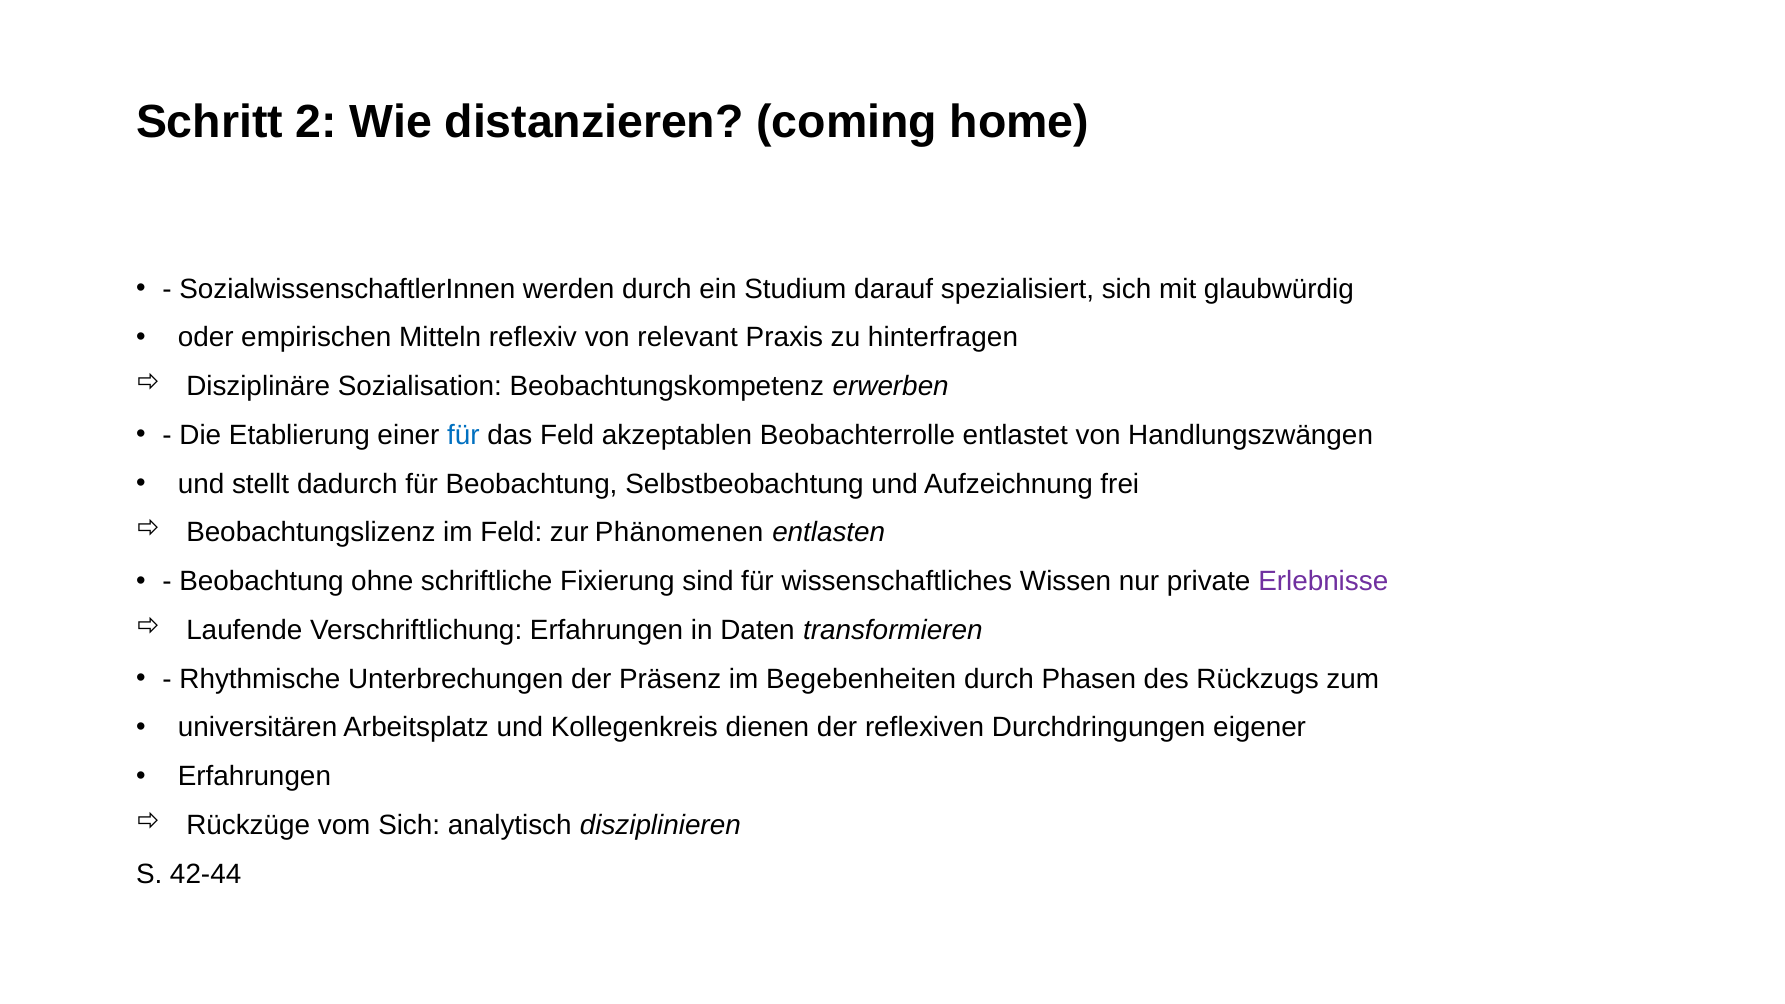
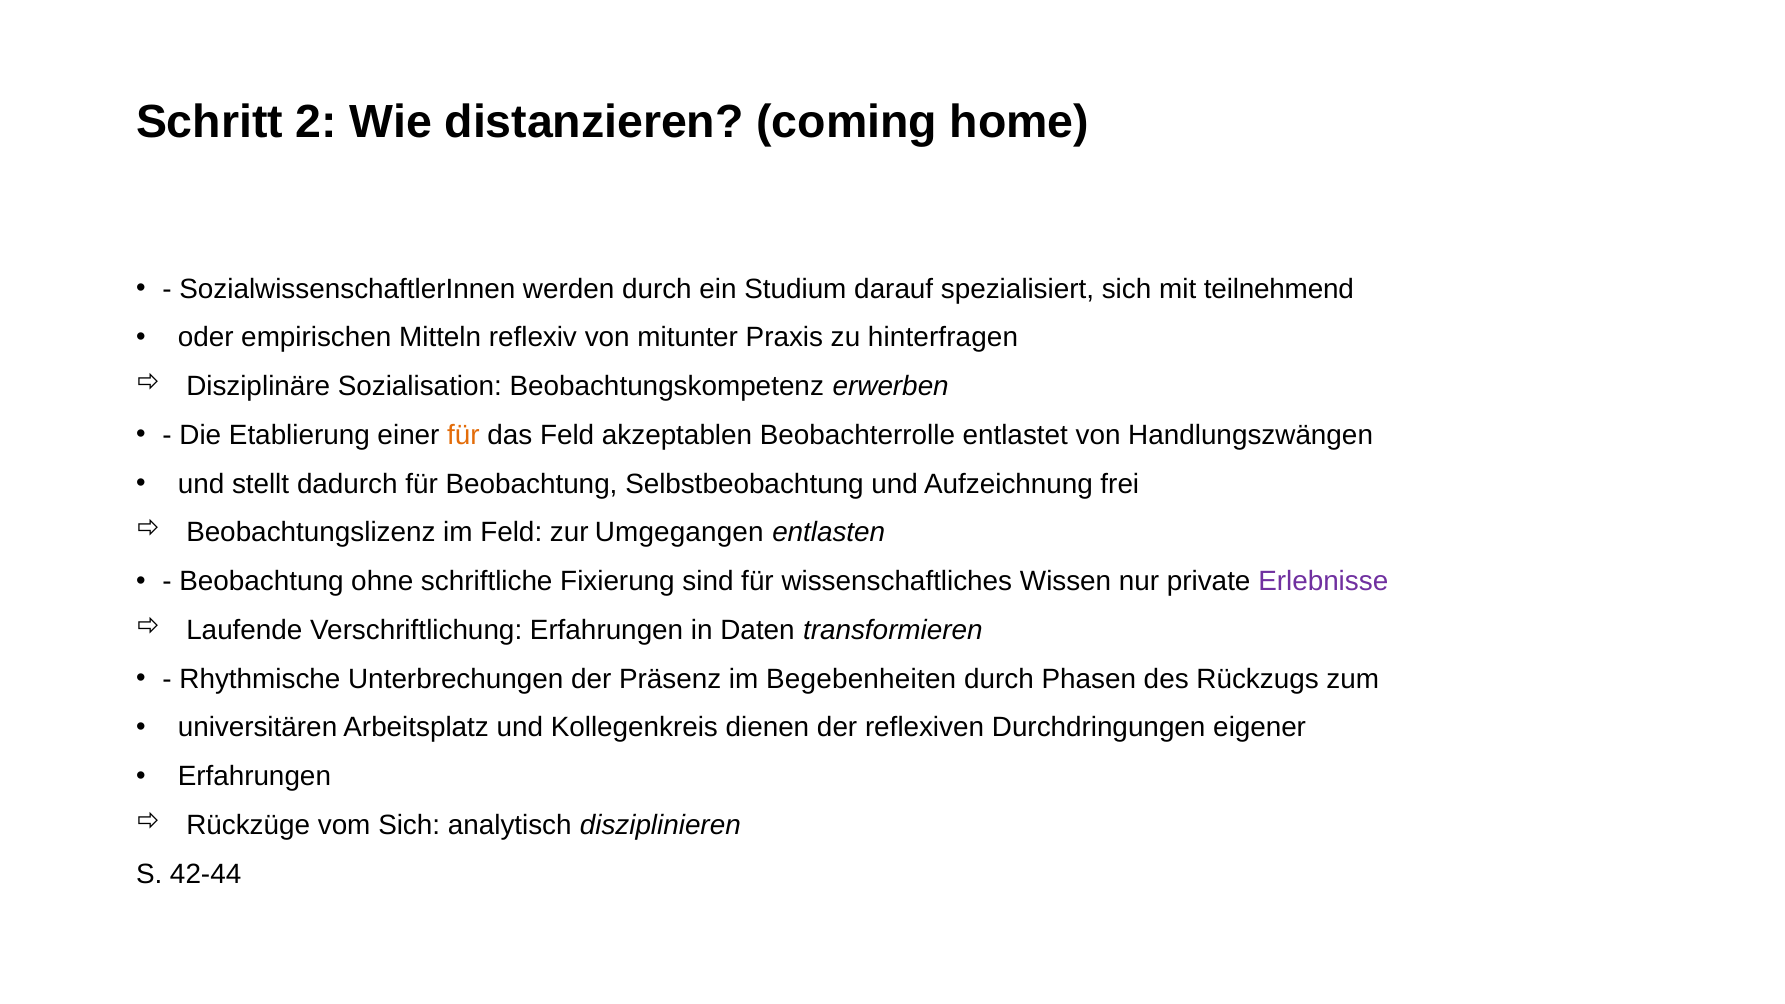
glaubwürdig: glaubwürdig -> teilnehmend
relevant: relevant -> mitunter
für at (463, 435) colour: blue -> orange
Phänomenen: Phänomenen -> Umgegangen
